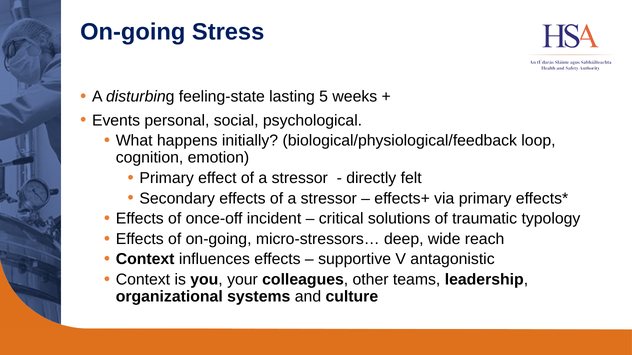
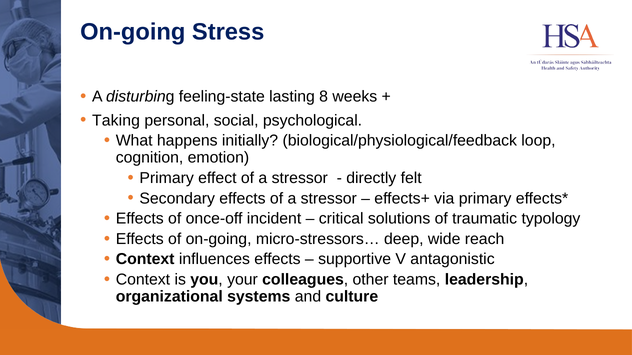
5: 5 -> 8
Events: Events -> Taking
